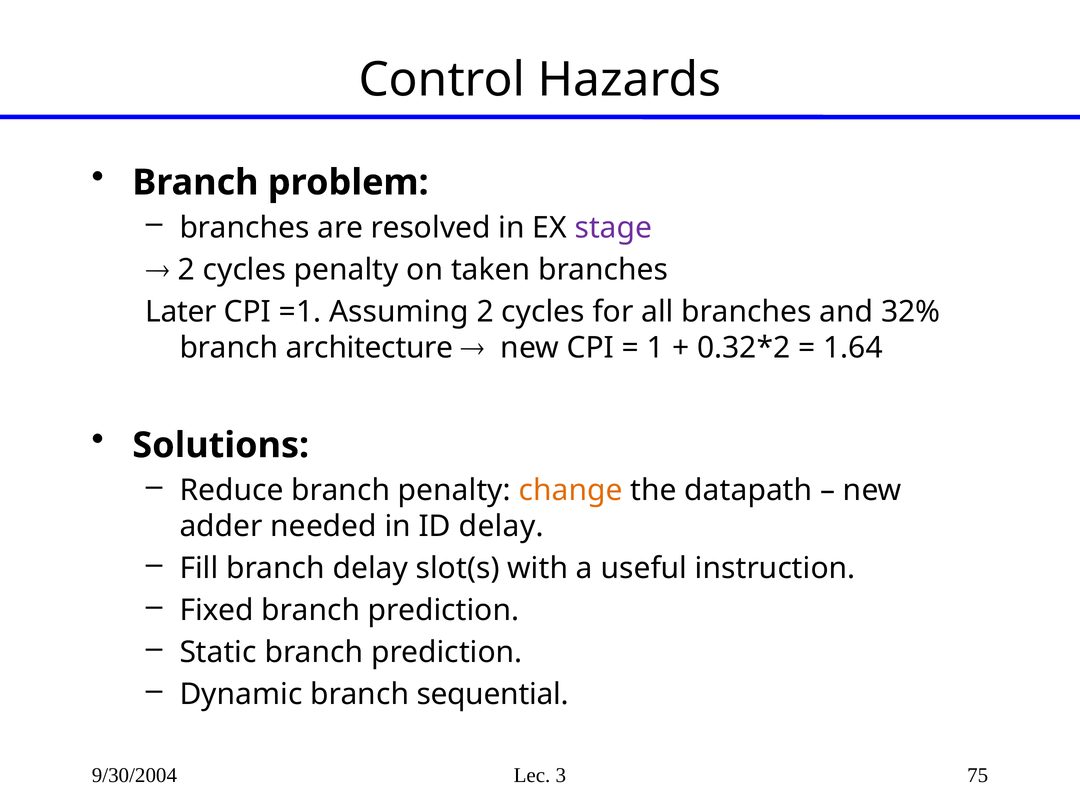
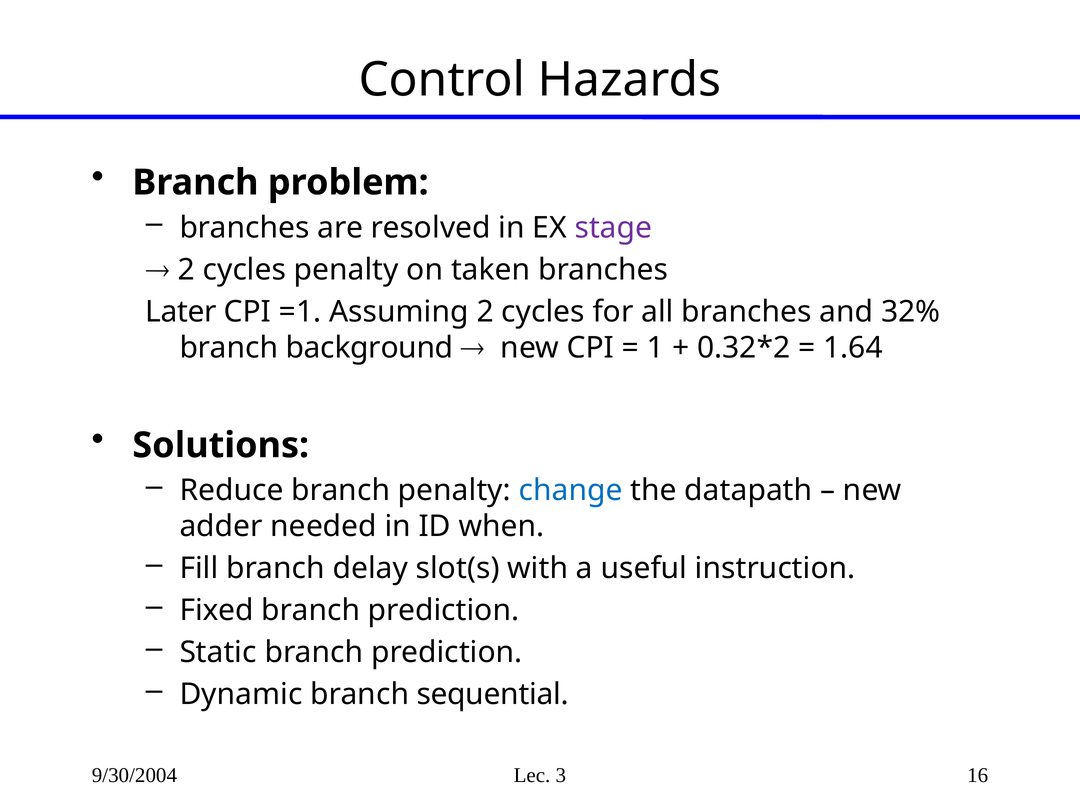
architecture: architecture -> background
change colour: orange -> blue
ID delay: delay -> when
75: 75 -> 16
